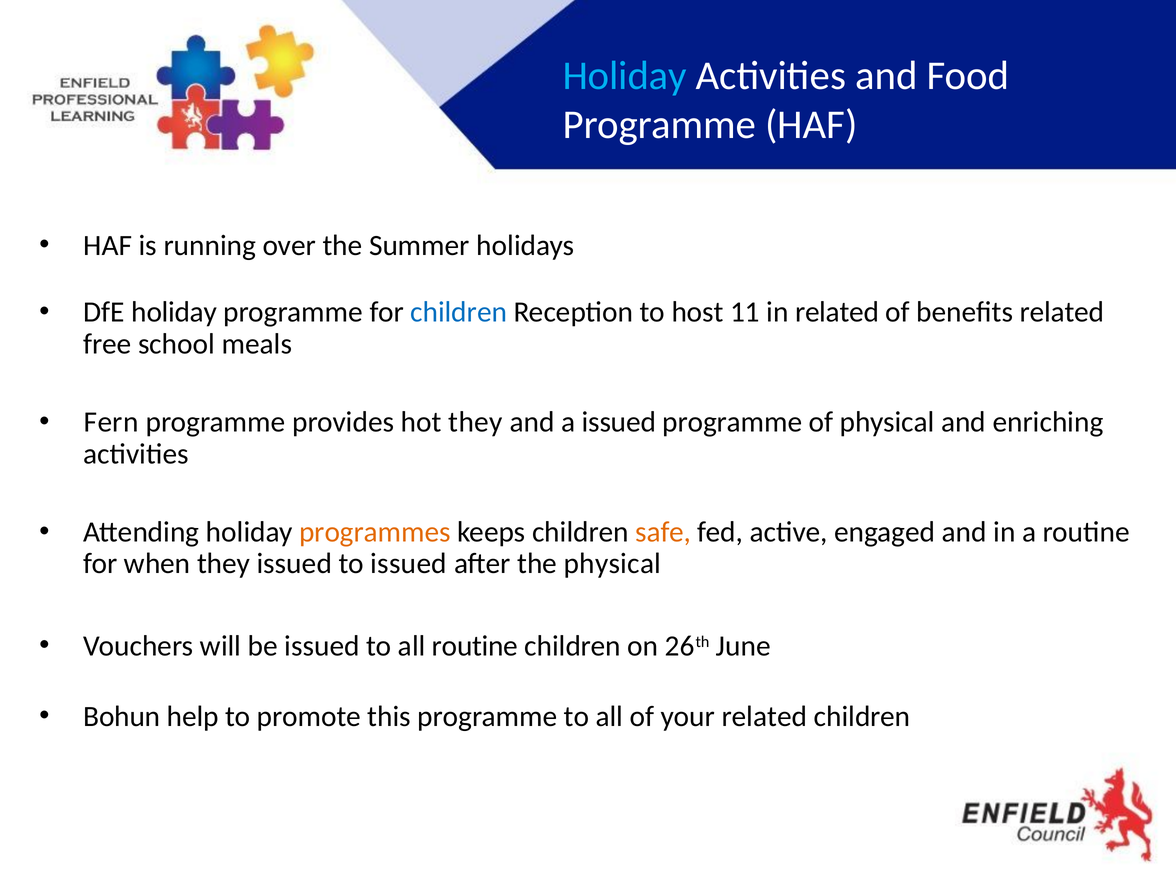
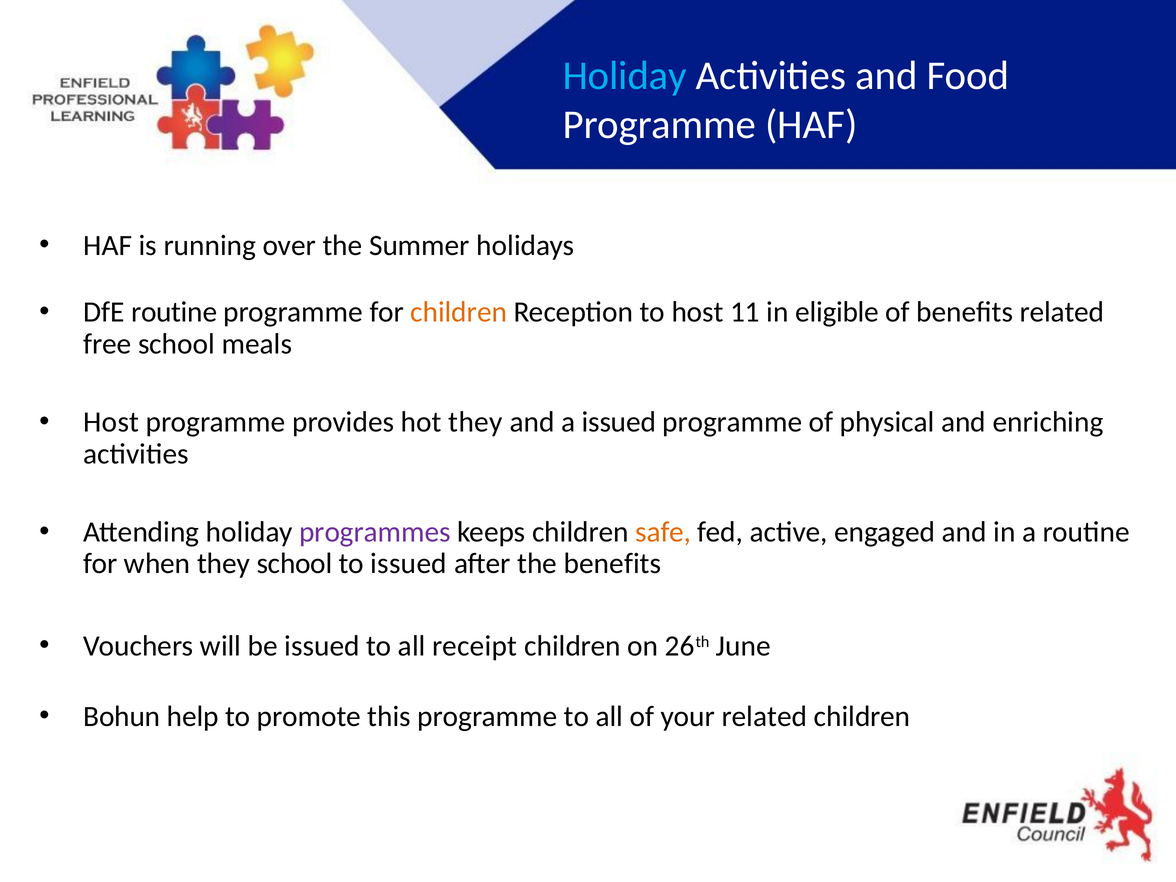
DfE holiday: holiday -> routine
children at (459, 312) colour: blue -> orange
in related: related -> eligible
Fern at (111, 422): Fern -> Host
programmes colour: orange -> purple
they issued: issued -> school
the physical: physical -> benefits
all routine: routine -> receipt
